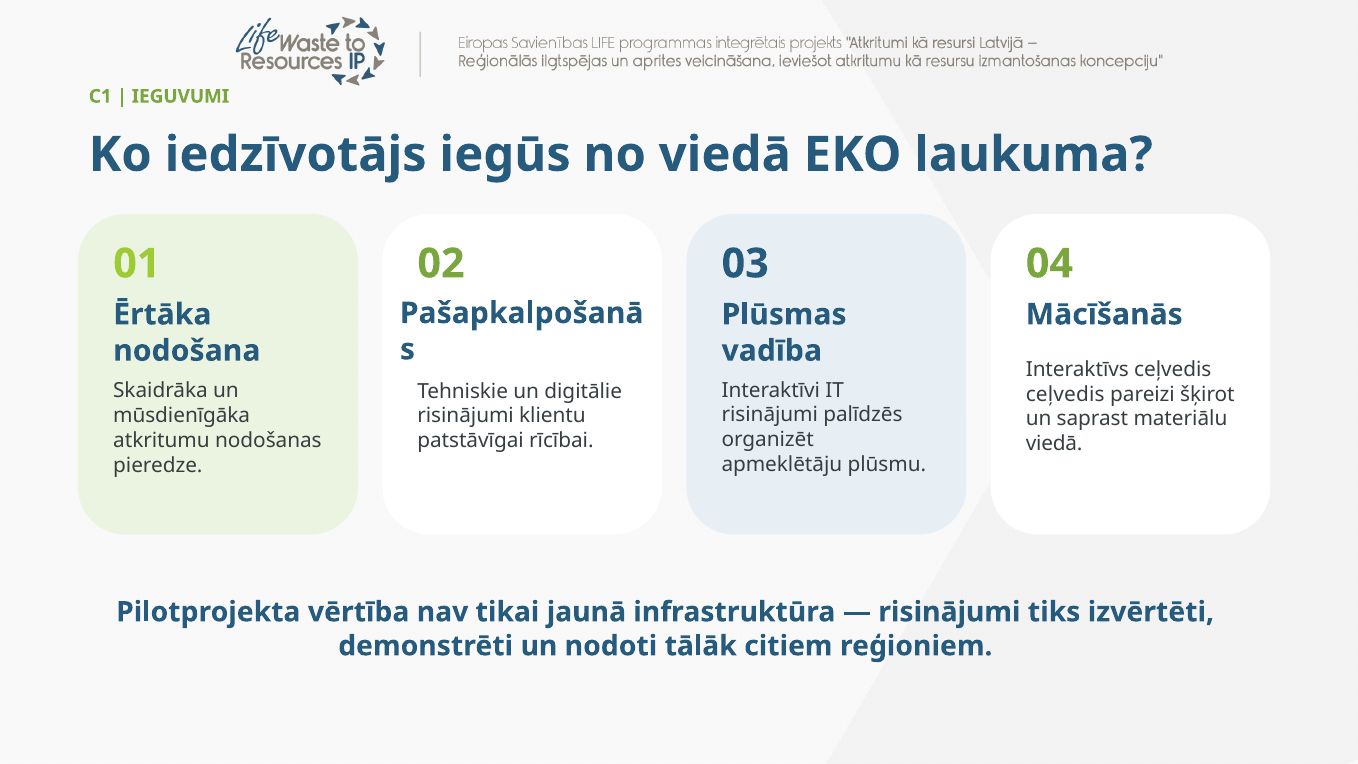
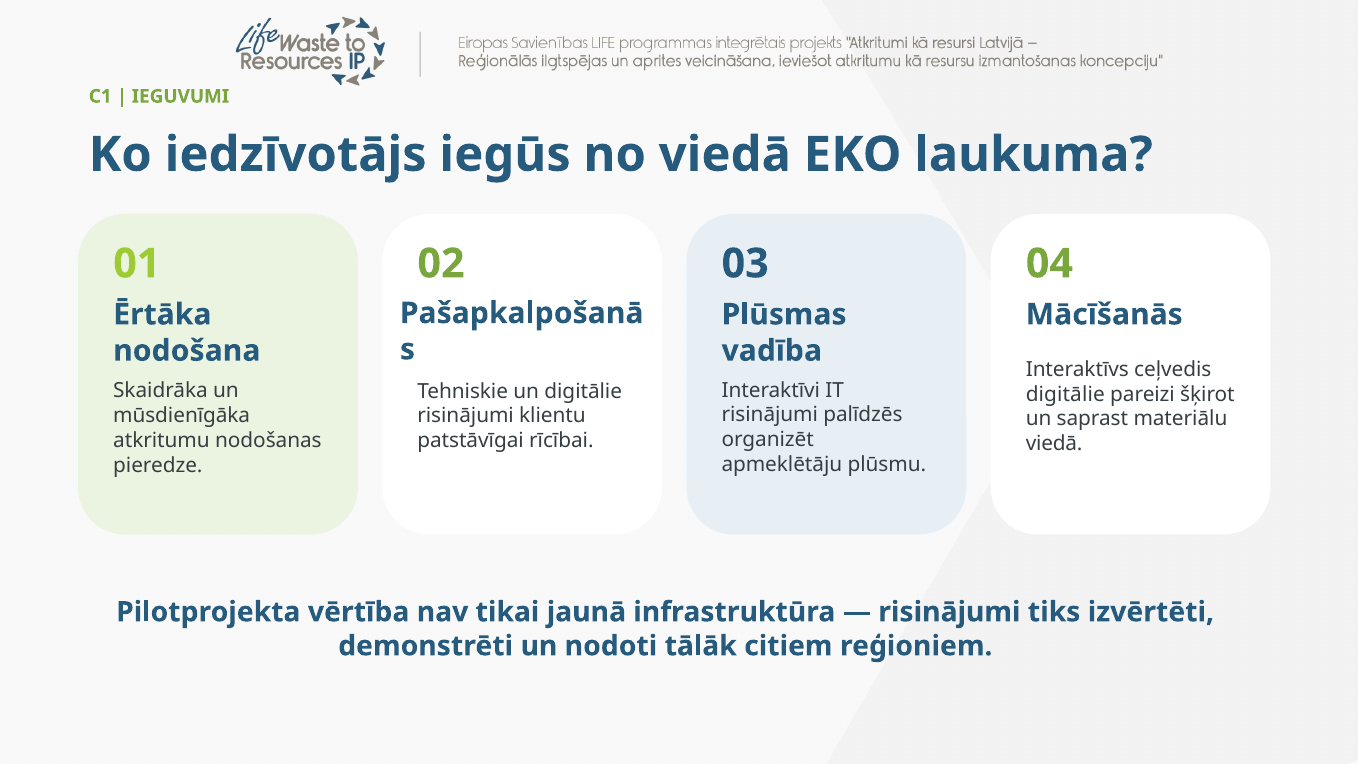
ceļvedis at (1065, 394): ceļvedis -> digitālie
